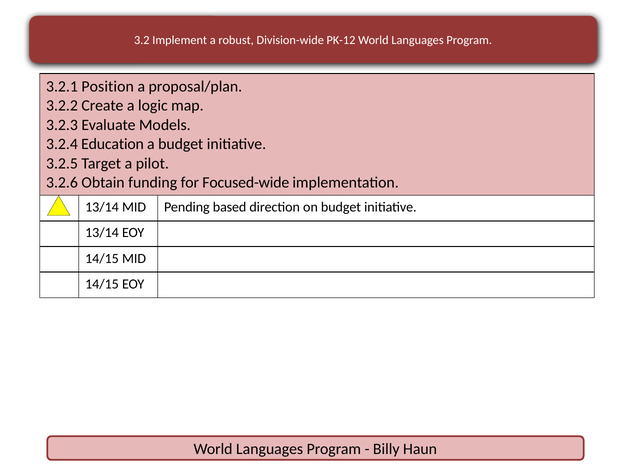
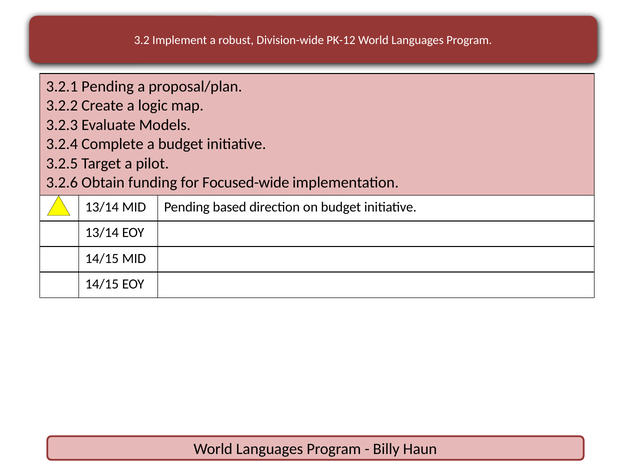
3.2.1 Position: Position -> Pending
Education: Education -> Complete
